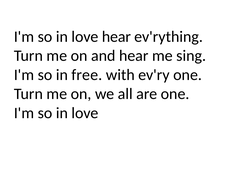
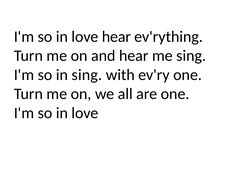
in free: free -> sing
